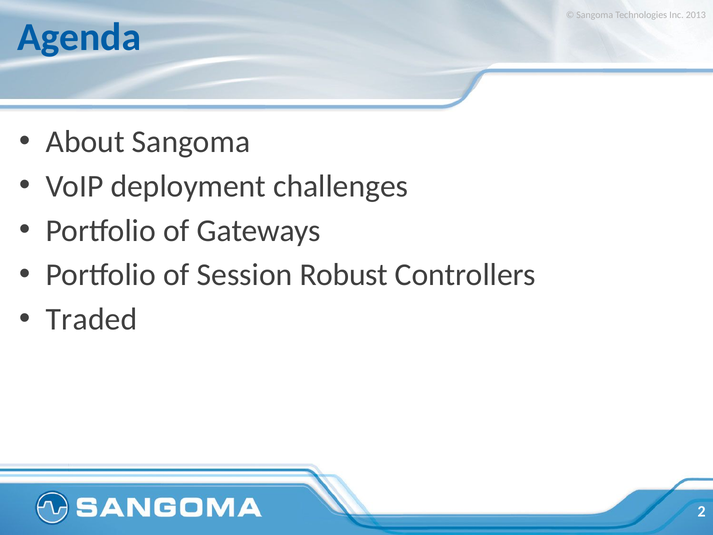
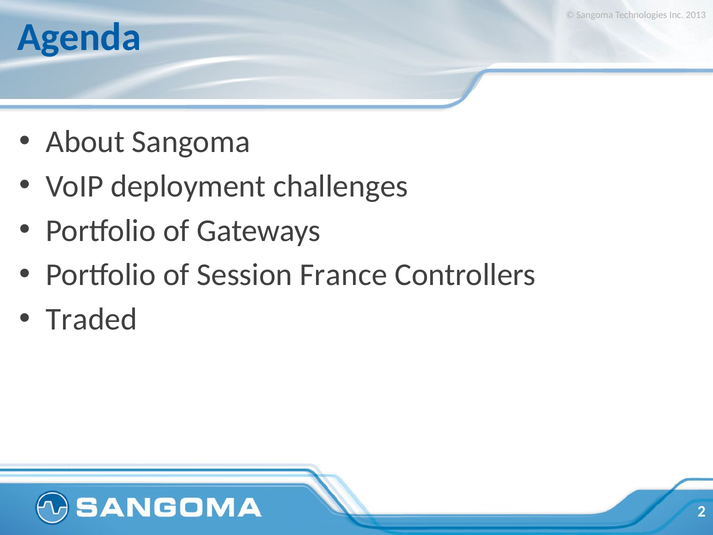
Robust: Robust -> France
